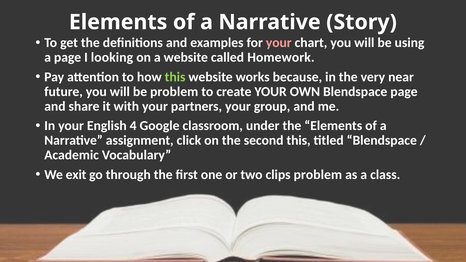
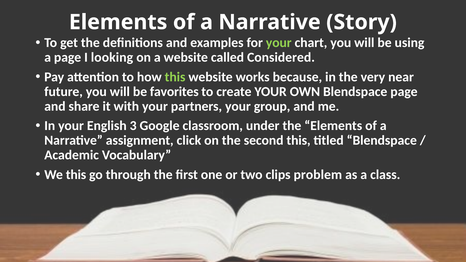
your at (279, 43) colour: pink -> light green
Homework: Homework -> Considered
be problem: problem -> favorites
4: 4 -> 3
We exit: exit -> this
